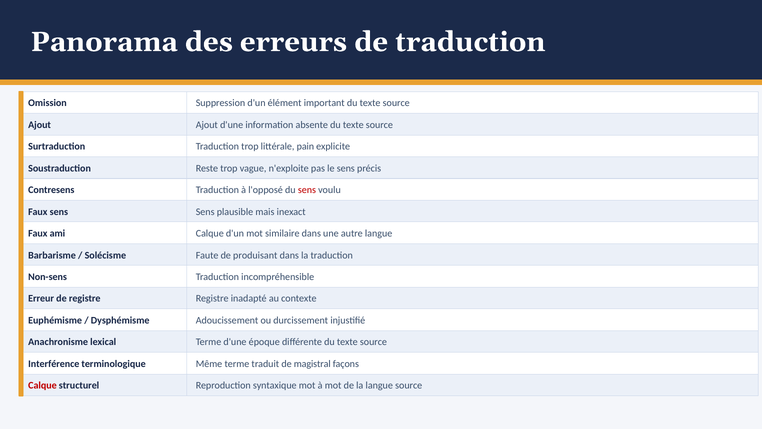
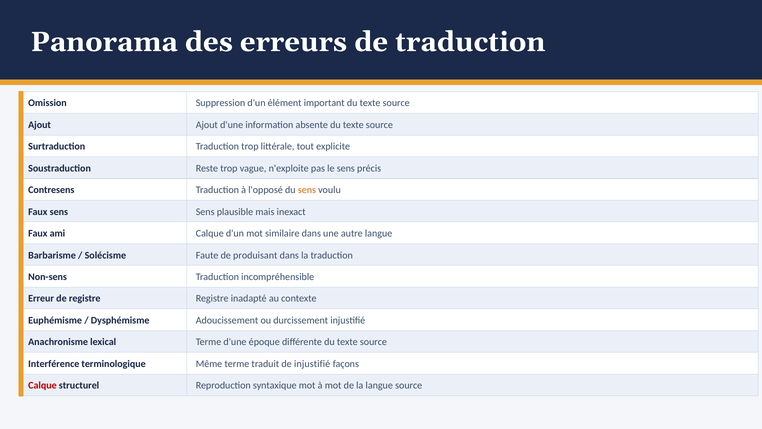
pain: pain -> tout
sens at (307, 190) colour: red -> orange
de magistral: magistral -> injustifié
